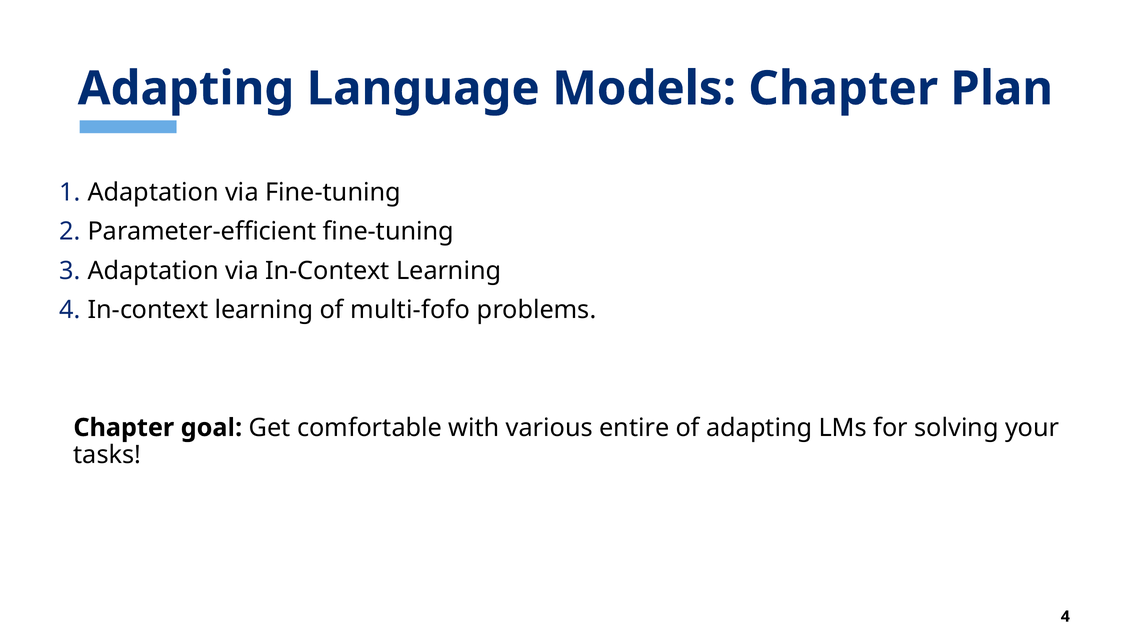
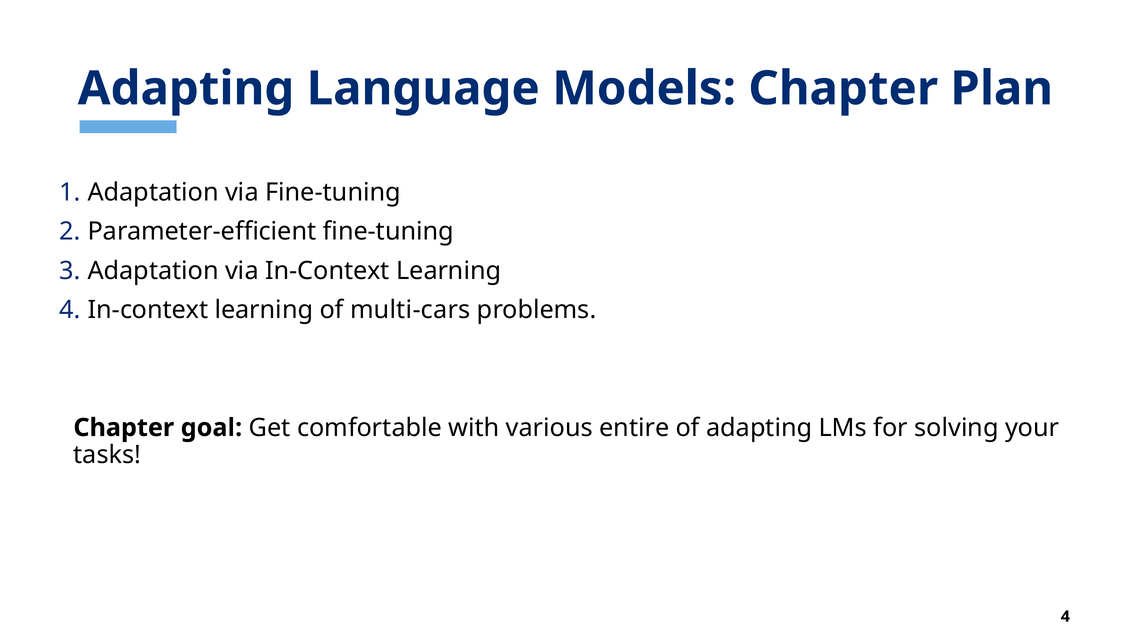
multi-fofo: multi-fofo -> multi-cars
